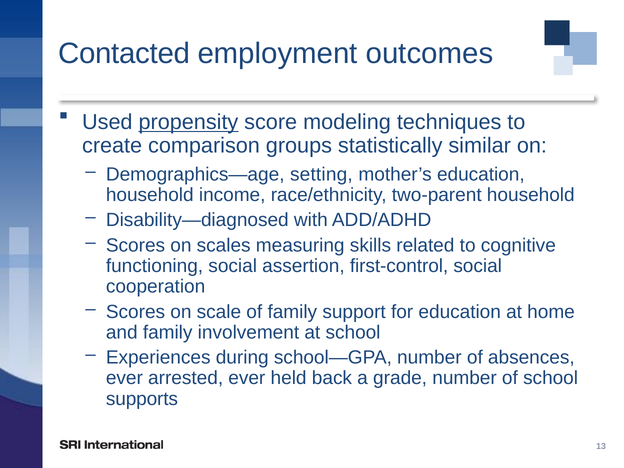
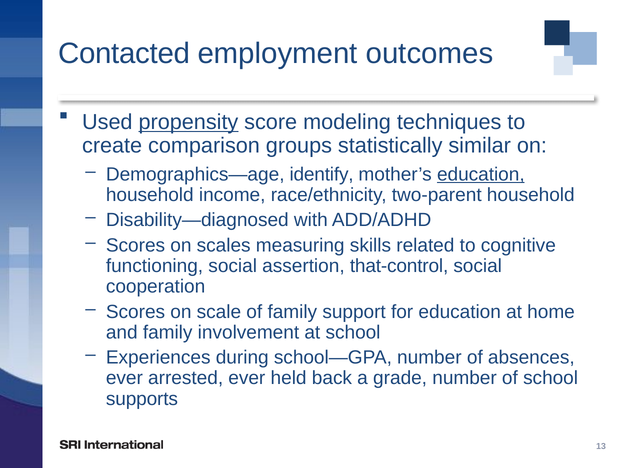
setting: setting -> identify
education at (481, 174) underline: none -> present
first-control: first-control -> that-control
